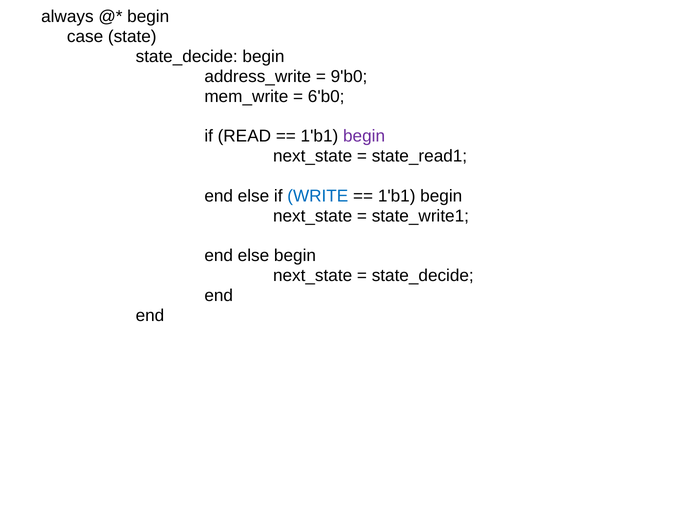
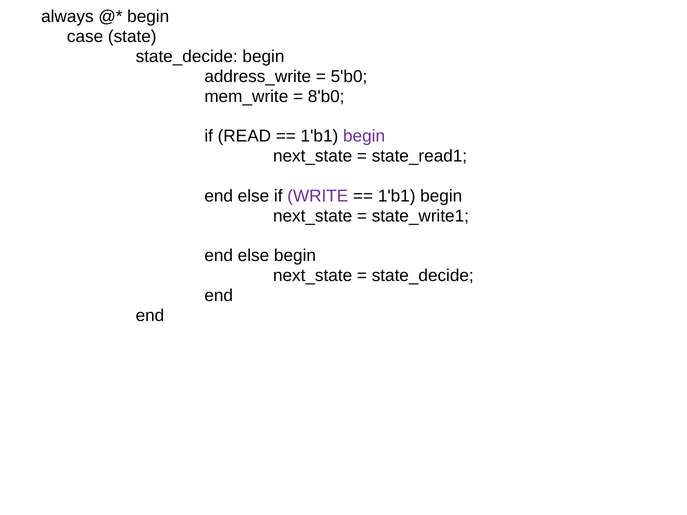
9'b0: 9'b0 -> 5'b0
6'b0: 6'b0 -> 8'b0
WRITE colour: blue -> purple
